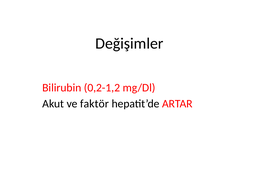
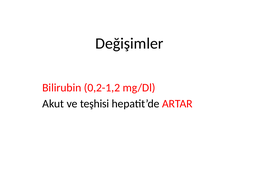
faktör: faktör -> teşhisi
